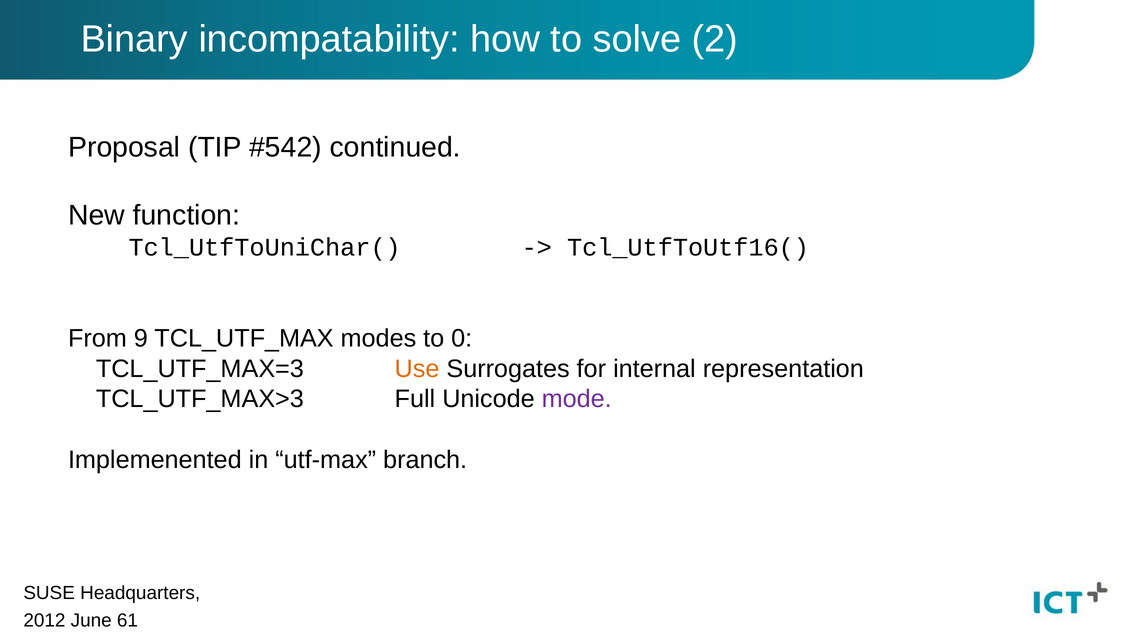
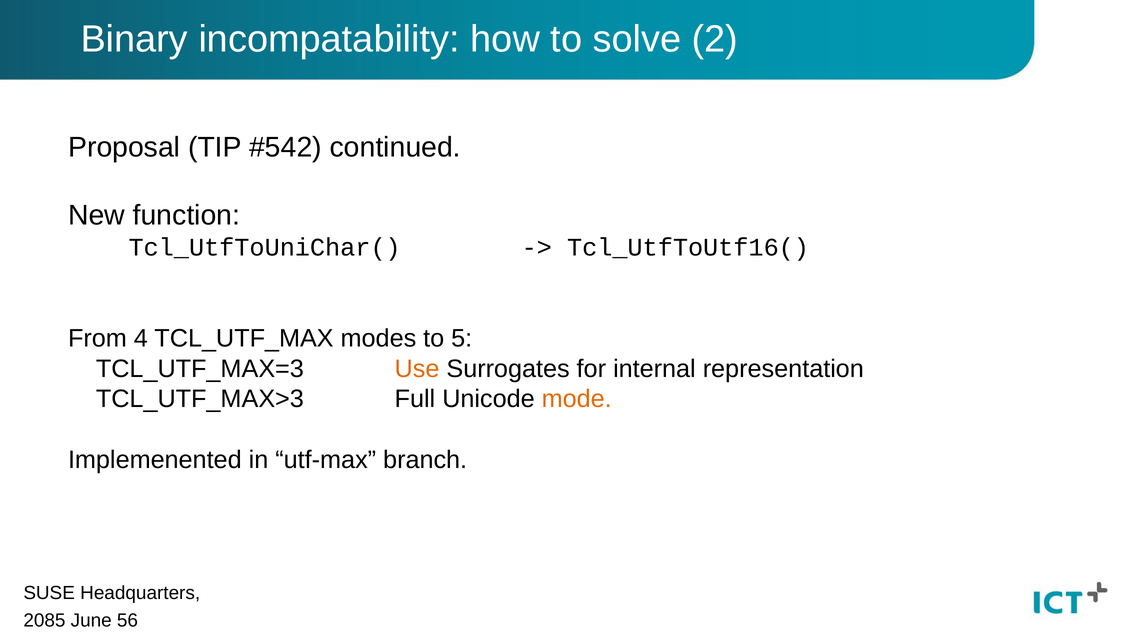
9: 9 -> 4
0: 0 -> 5
mode colour: purple -> orange
2012: 2012 -> 2085
61: 61 -> 56
